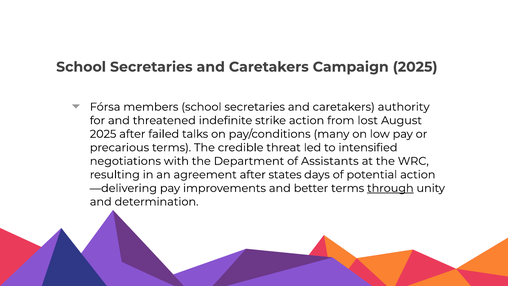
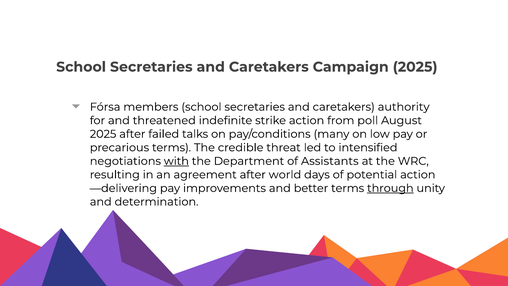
lost: lost -> poll
with underline: none -> present
states: states -> world
